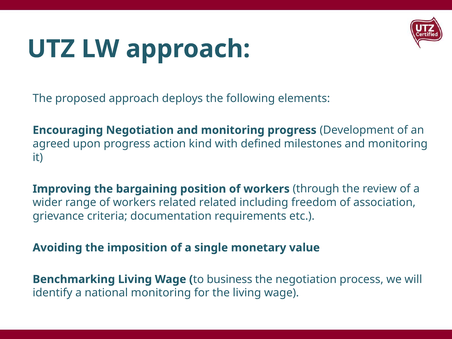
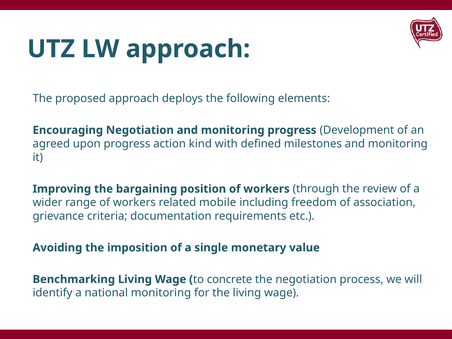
related related: related -> mobile
business: business -> concrete
